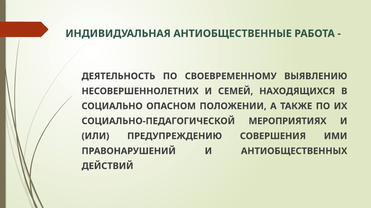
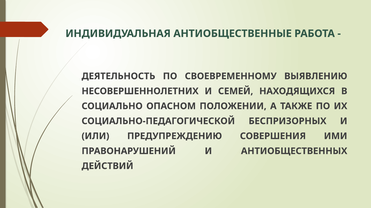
МЕРОПРИЯТИЯХ: МЕРОПРИЯТИЯХ -> БЕСПРИЗОРНЫХ
